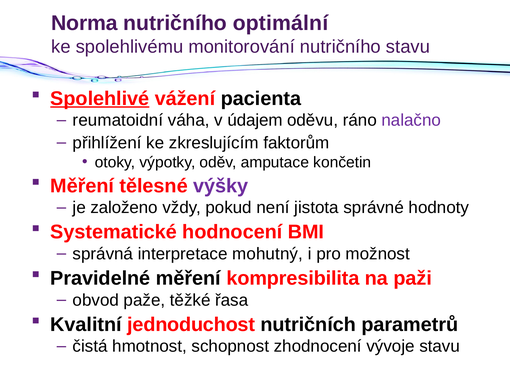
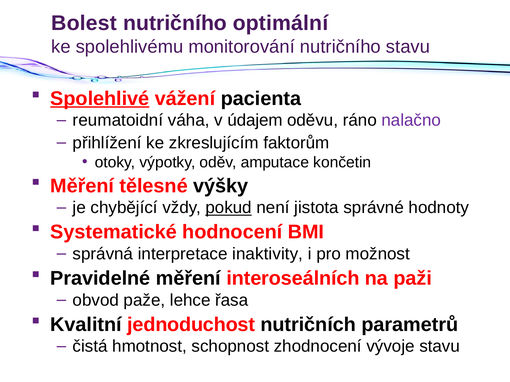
Norma: Norma -> Bolest
výšky colour: purple -> black
založeno: založeno -> chybějící
pokud underline: none -> present
mohutný: mohutný -> inaktivity
kompresibilita: kompresibilita -> interoseálních
těžké: těžké -> lehce
